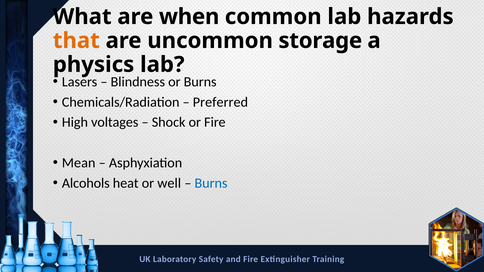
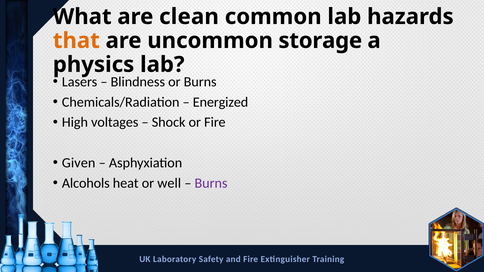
when: when -> clean
Preferred: Preferred -> Energized
Mean: Mean -> Given
Burns at (211, 183) colour: blue -> purple
